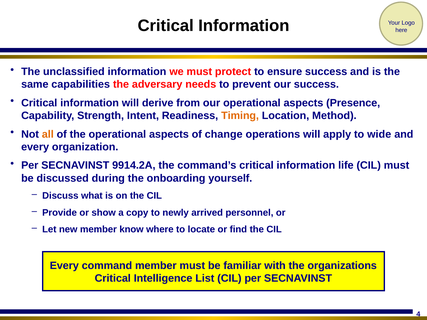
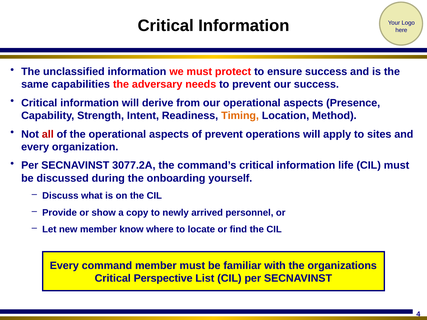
all colour: orange -> red
of change: change -> prevent
wide: wide -> sites
9914.2A: 9914.2A -> 3077.2A
Intelligence: Intelligence -> Perspective
